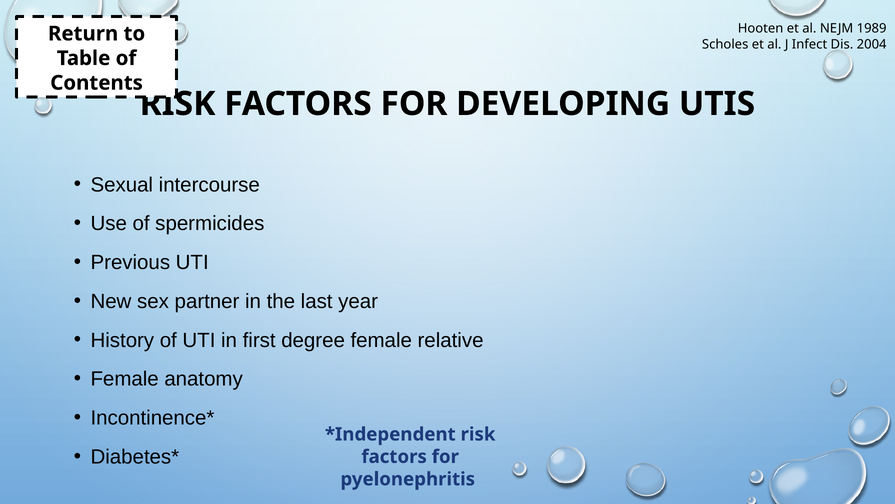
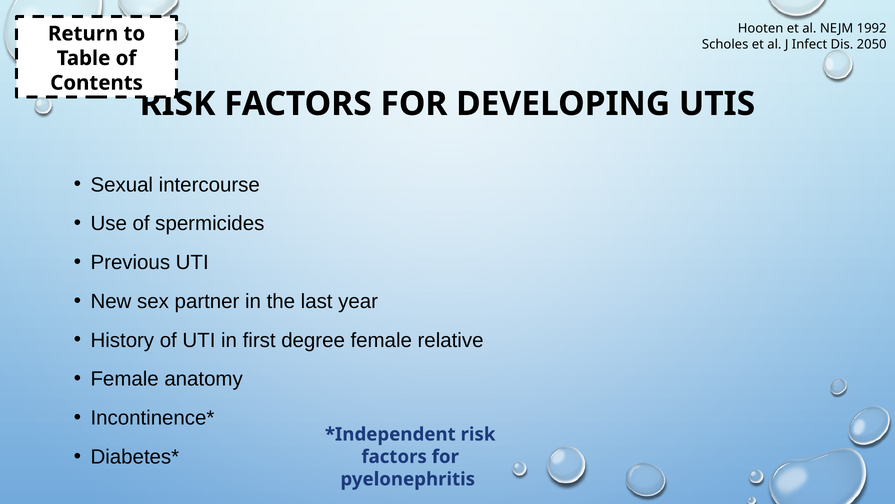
1989: 1989 -> 1992
2004: 2004 -> 2050
